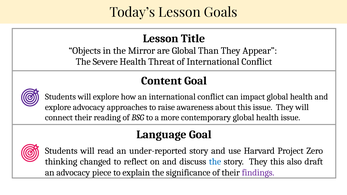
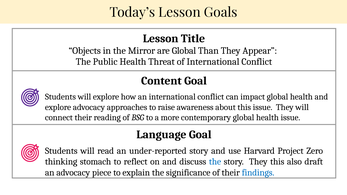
Severe: Severe -> Public
changed: changed -> stomach
findings colour: purple -> blue
